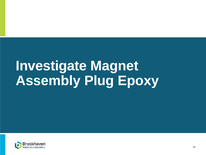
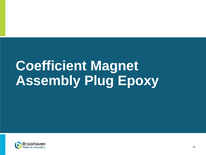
Investigate: Investigate -> Coefficient
